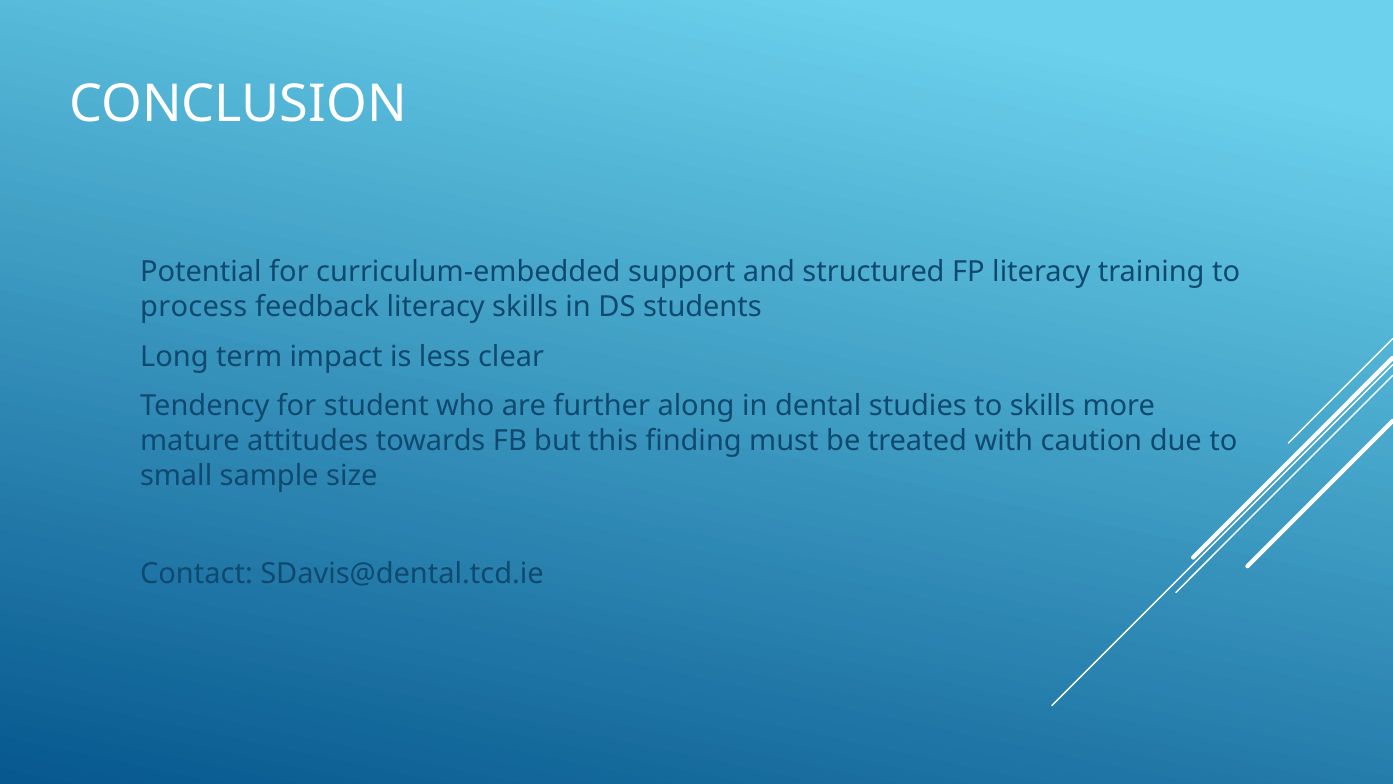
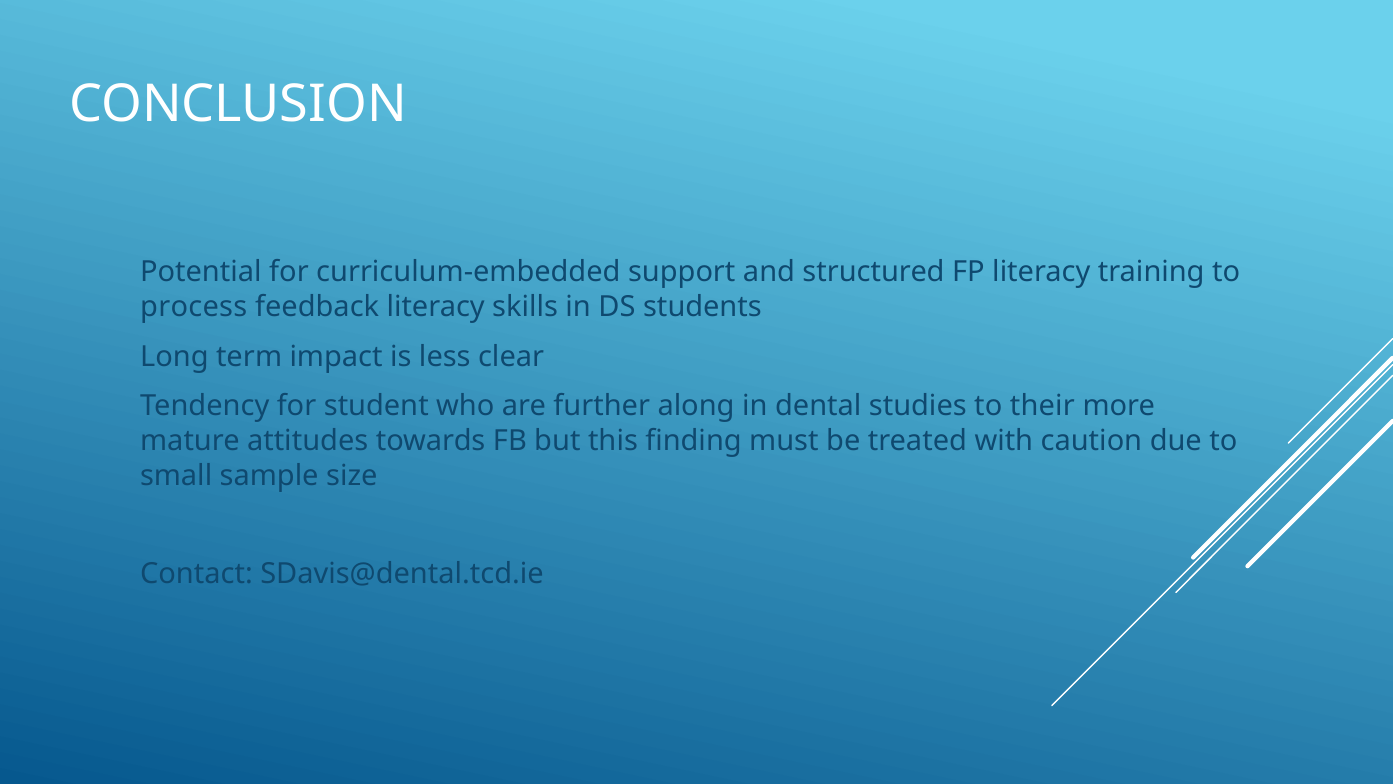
to skills: skills -> their
